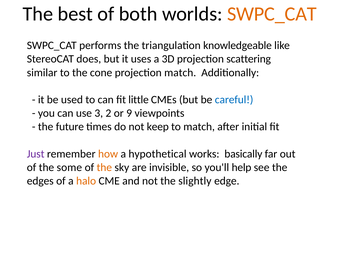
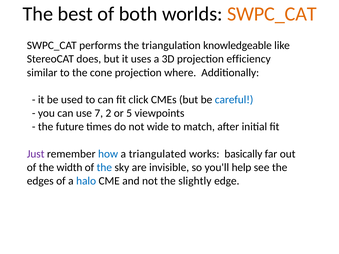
scattering: scattering -> efficiency
projection match: match -> where
little: little -> click
3: 3 -> 7
9: 9 -> 5
keep: keep -> wide
how colour: orange -> blue
hypothetical: hypothetical -> triangulated
some: some -> width
the at (104, 168) colour: orange -> blue
halo colour: orange -> blue
